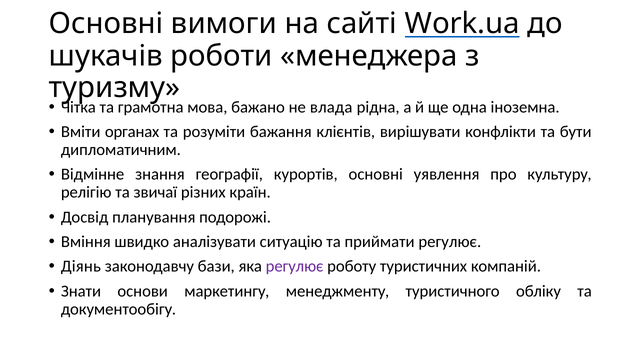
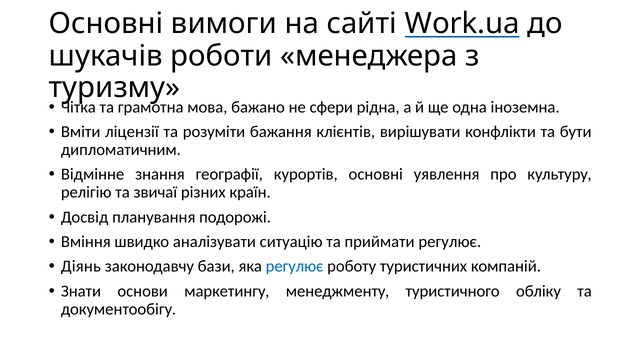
влада: влада -> сфери
органах: органах -> ліцензії
регулює at (295, 267) colour: purple -> blue
